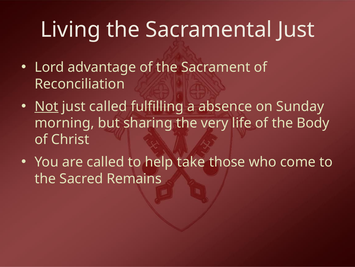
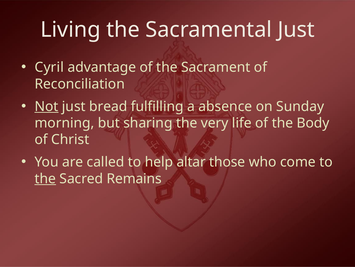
Lord: Lord -> Cyril
just called: called -> bread
take: take -> altar
the at (45, 178) underline: none -> present
